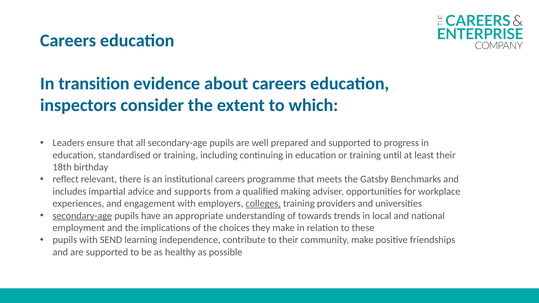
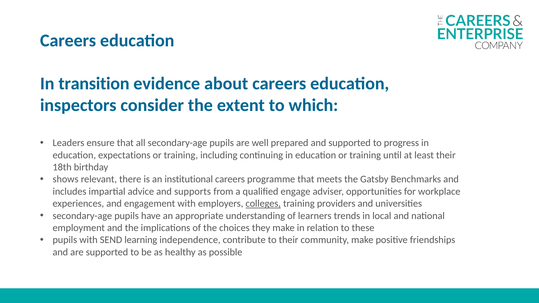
standardised: standardised -> expectations
reflect: reflect -> shows
making: making -> engage
secondary-age at (82, 216) underline: present -> none
towards: towards -> learners
